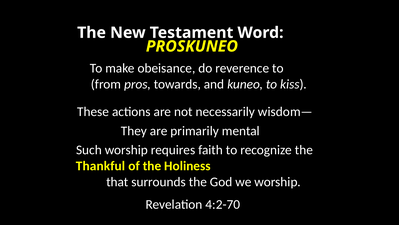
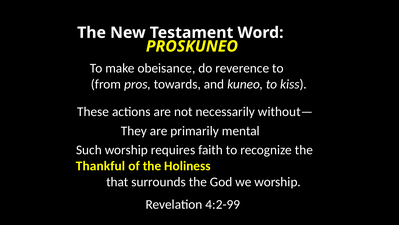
wisdom—: wisdom— -> without—
4:2-70: 4:2-70 -> 4:2-99
